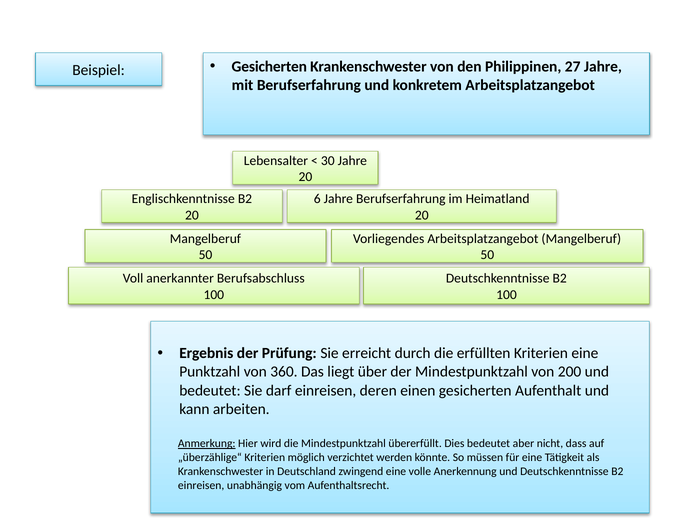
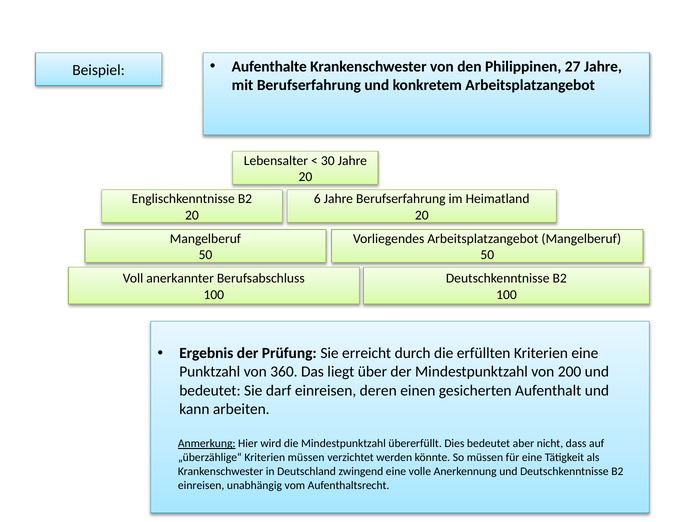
Gesicherten at (269, 66): Gesicherten -> Aufenthalte
Kriterien möglich: möglich -> müssen
